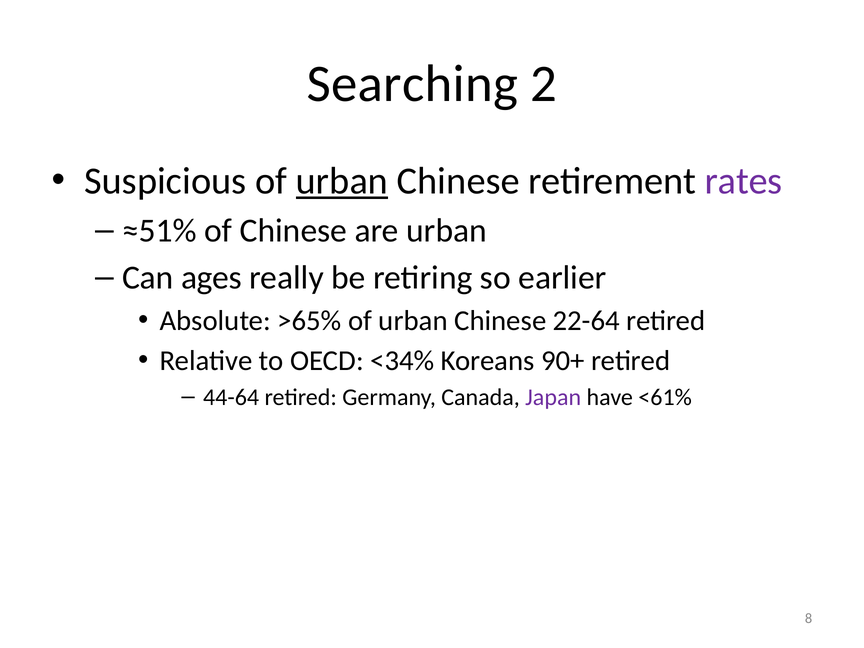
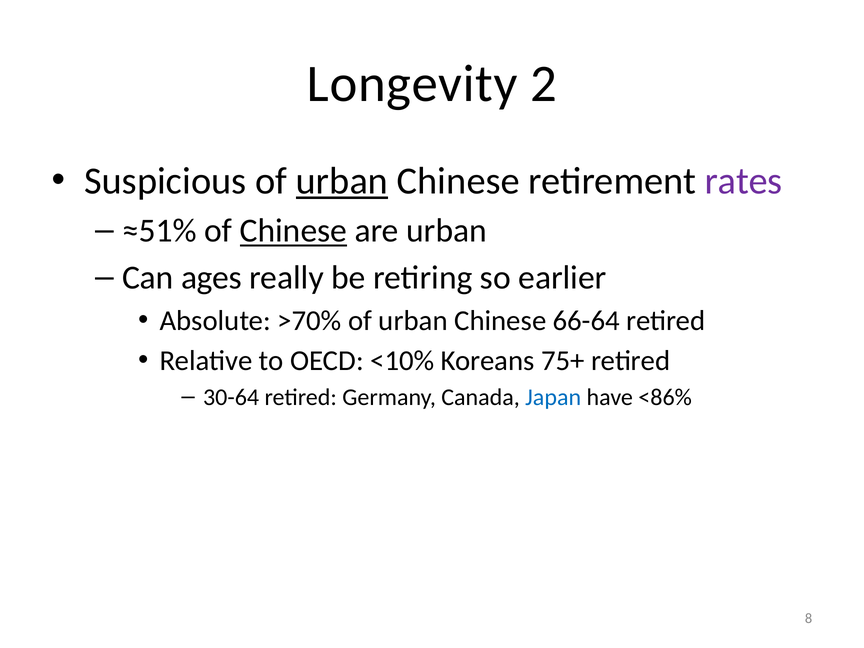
Searching: Searching -> Longevity
Chinese at (293, 231) underline: none -> present
>65%: >65% -> >70%
22-64: 22-64 -> 66-64
<34%: <34% -> <10%
90+: 90+ -> 75+
44-64: 44-64 -> 30-64
Japan colour: purple -> blue
<61%: <61% -> <86%
